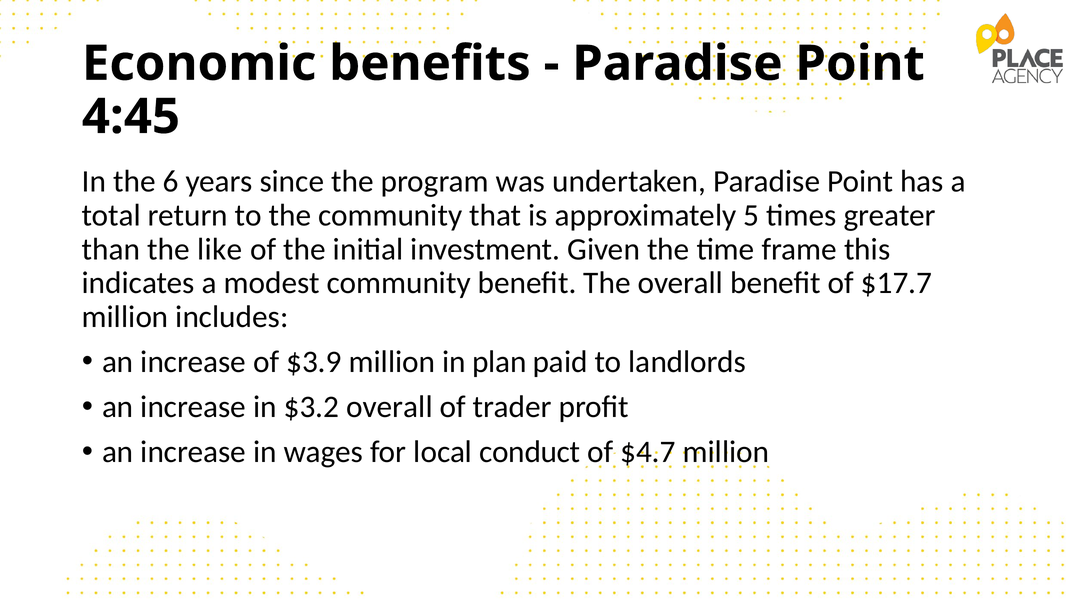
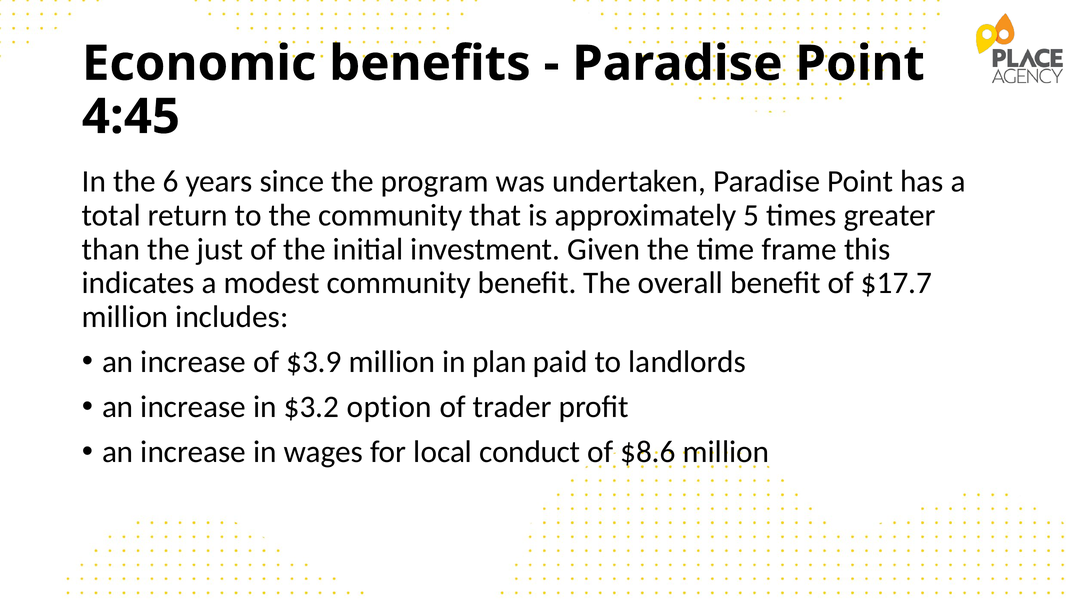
like: like -> just
$3.2 overall: overall -> option
$4.7: $4.7 -> $8.6
